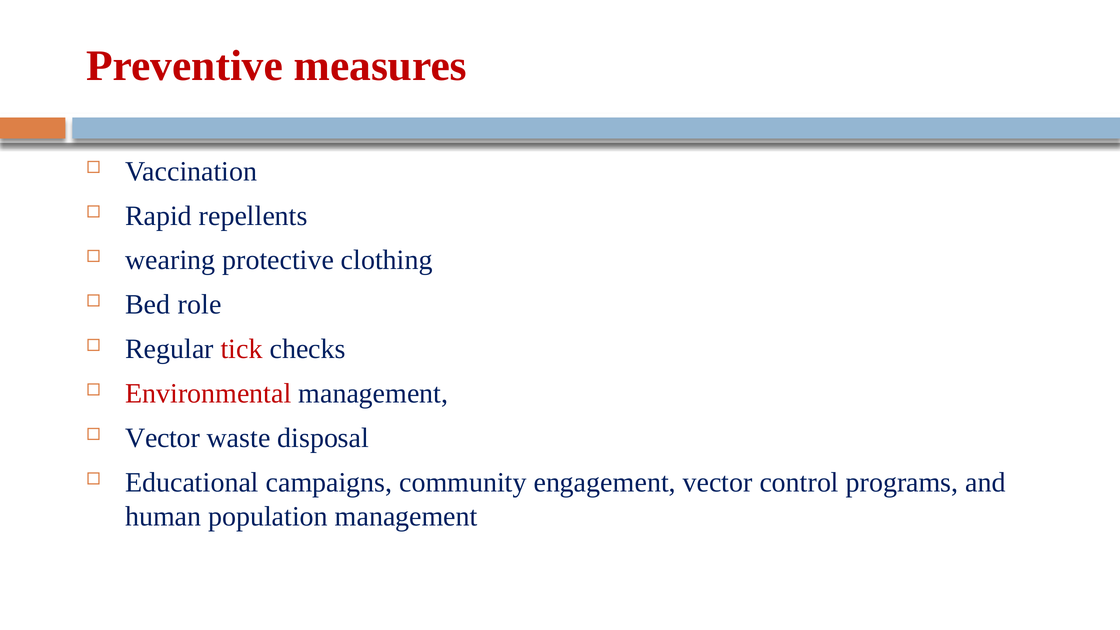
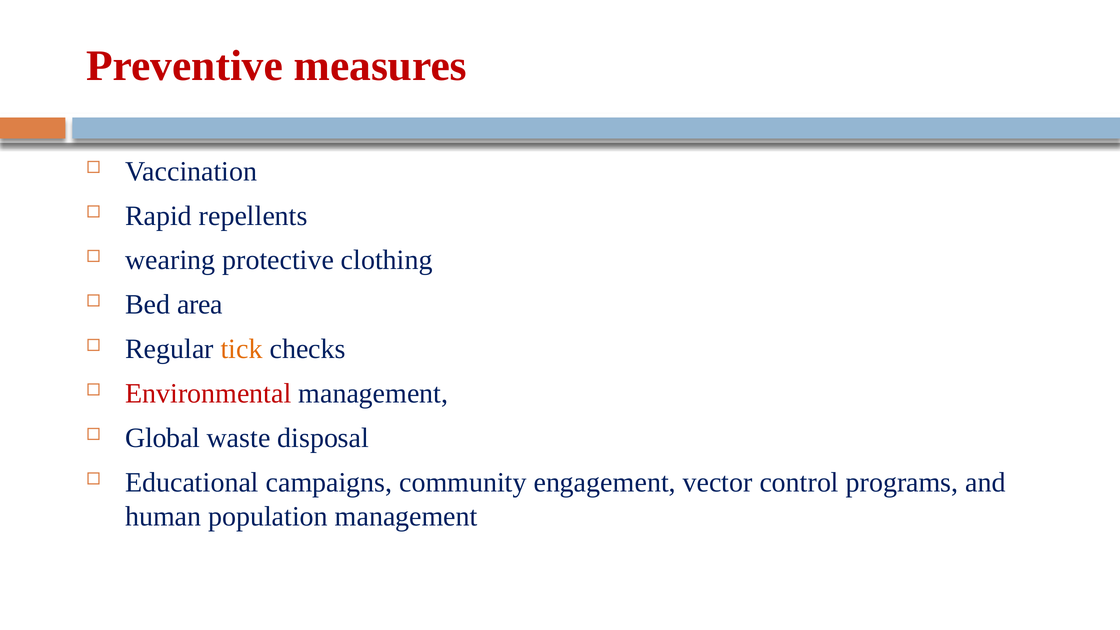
role: role -> area
tick colour: red -> orange
Vector at (163, 438): Vector -> Global
